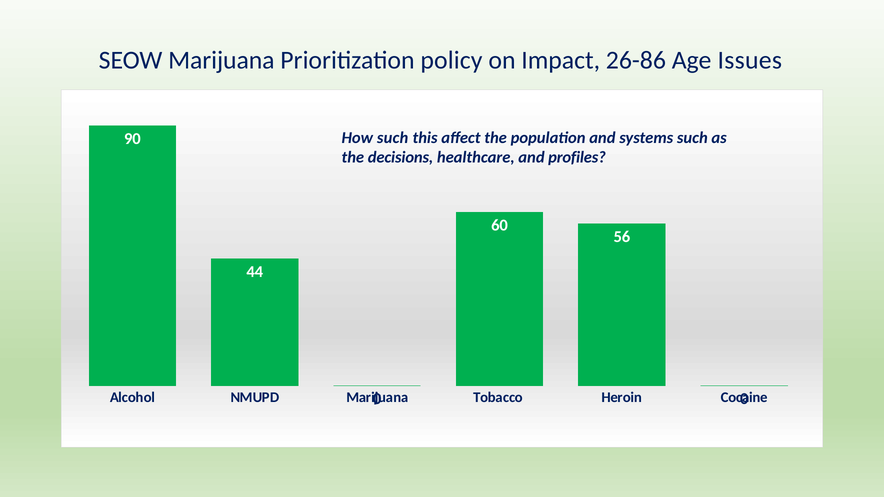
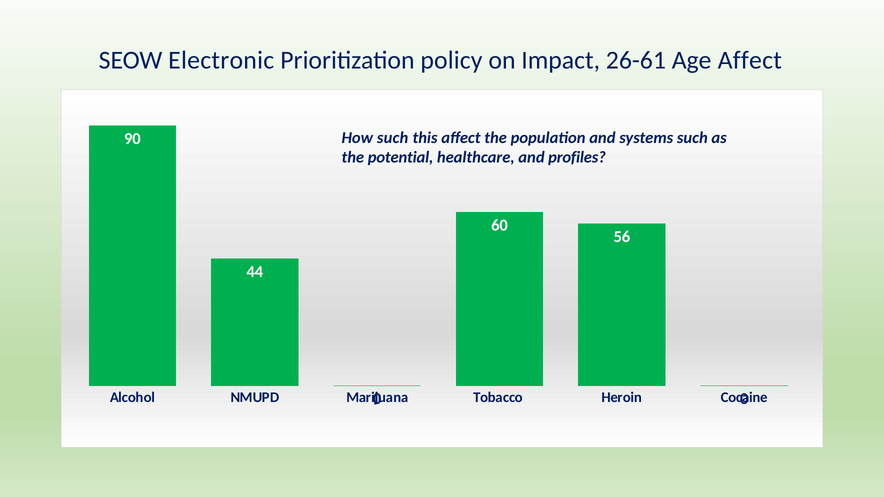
SEOW Marijuana: Marijuana -> Electronic
26-86: 26-86 -> 26-61
Age Issues: Issues -> Affect
decisions: decisions -> potential
